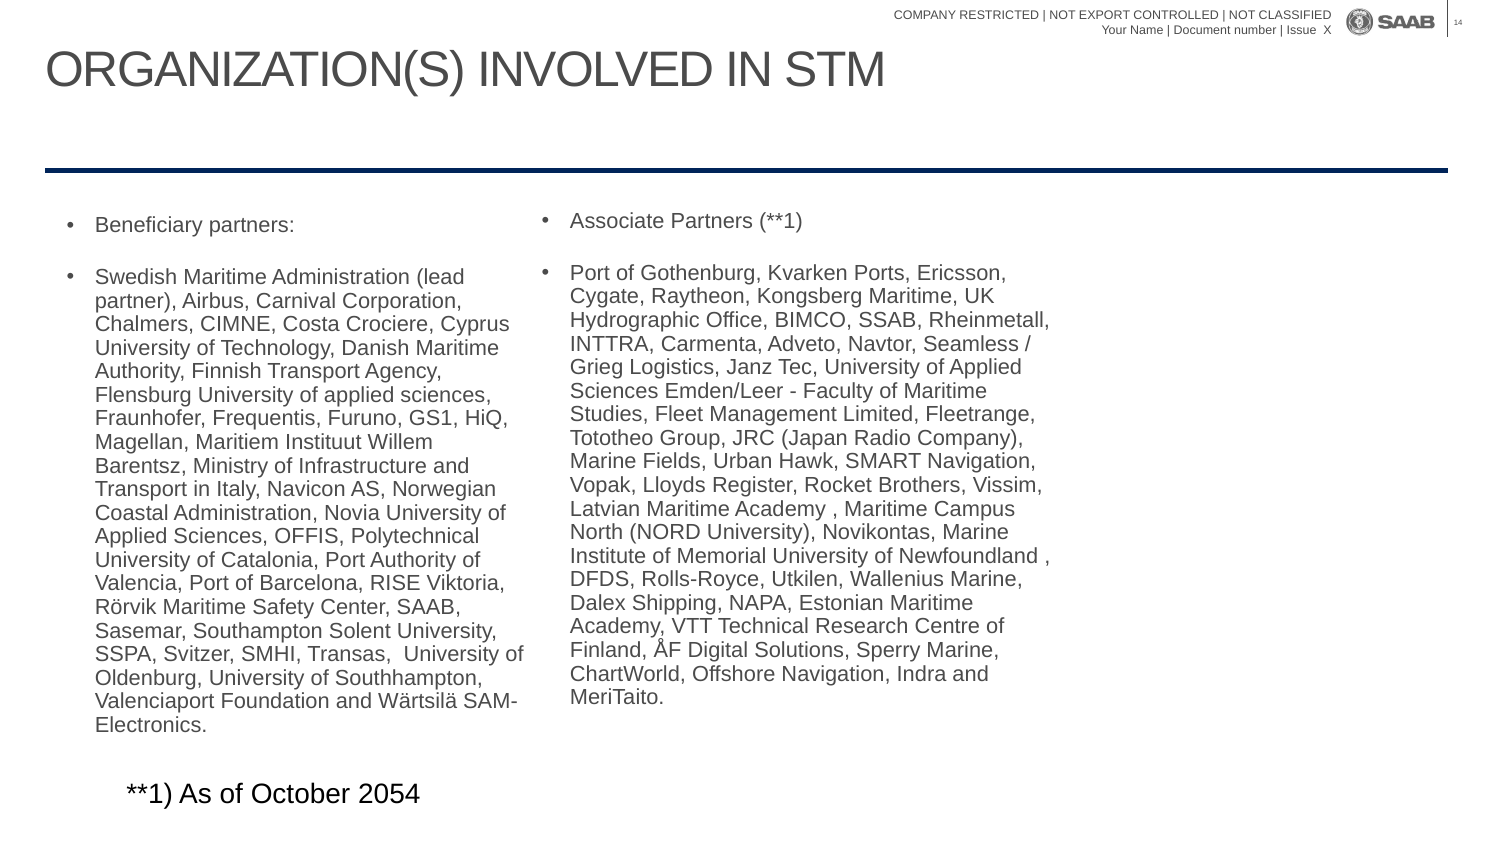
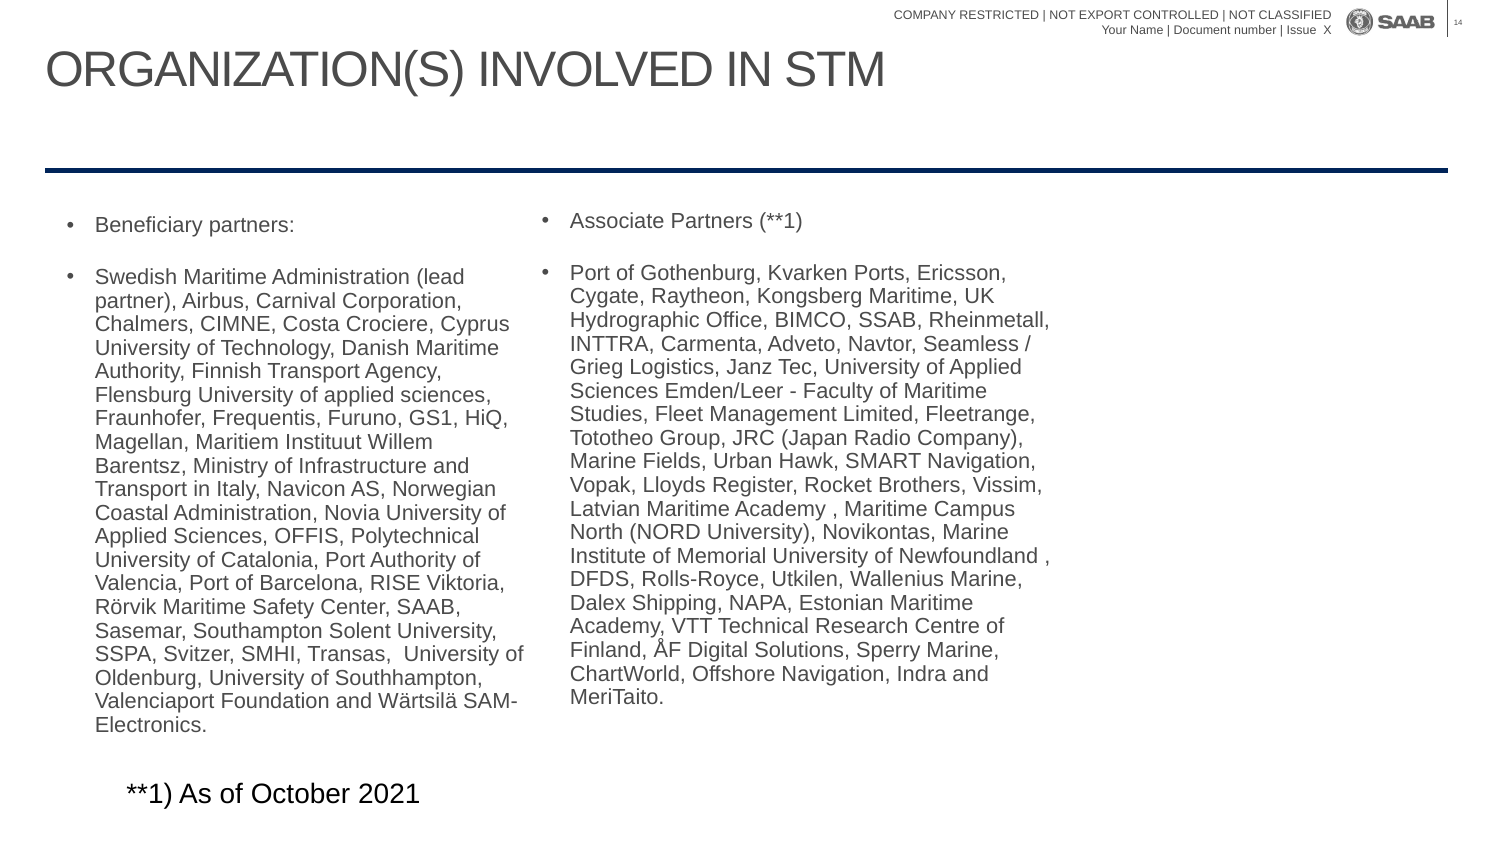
2054: 2054 -> 2021
